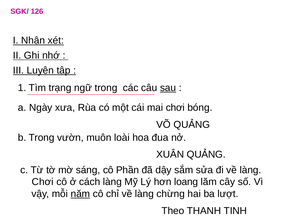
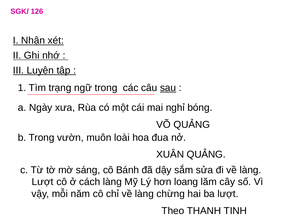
mai chơi: chơi -> nghỉ
Phần: Phần -> Bánh
Chơi at (43, 182): Chơi -> Lượt
năm underline: present -> none
